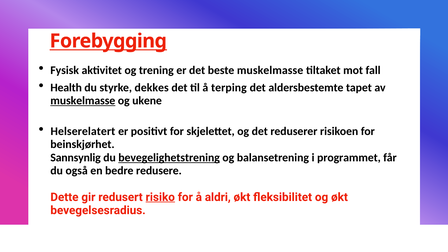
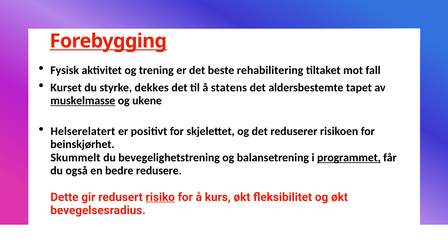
beste muskelmasse: muskelmasse -> rehabilitering
Health: Health -> Kurset
terping: terping -> statens
Sannsynlig: Sannsynlig -> Skummelt
bevegelighetstrening underline: present -> none
programmet underline: none -> present
aldri: aldri -> kurs
